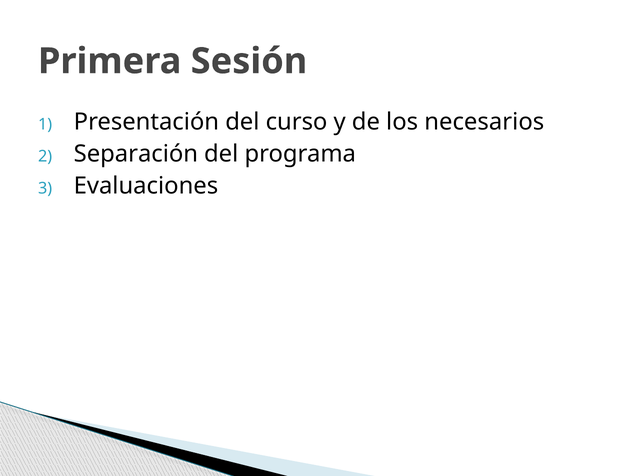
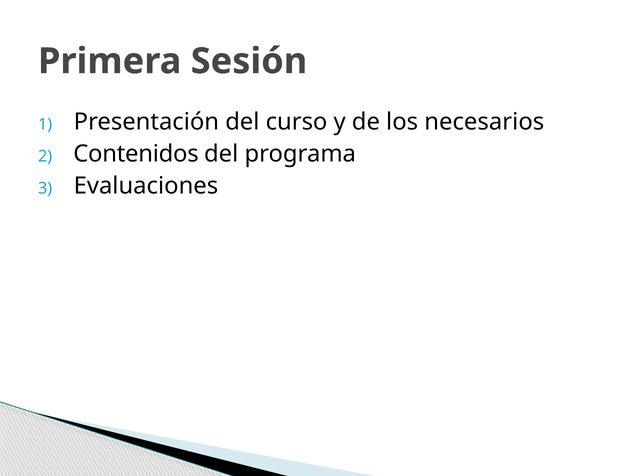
Separación: Separación -> Contenidos
